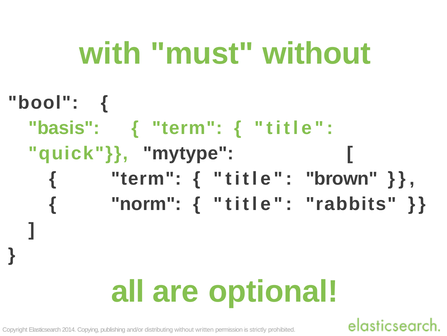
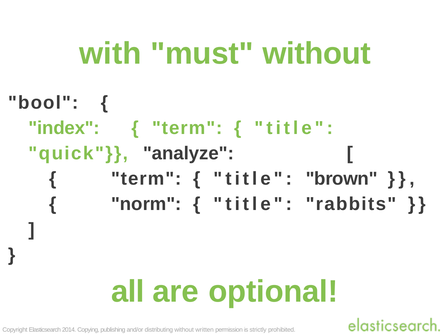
basis: basis -> index
mytype: mytype -> analyze
